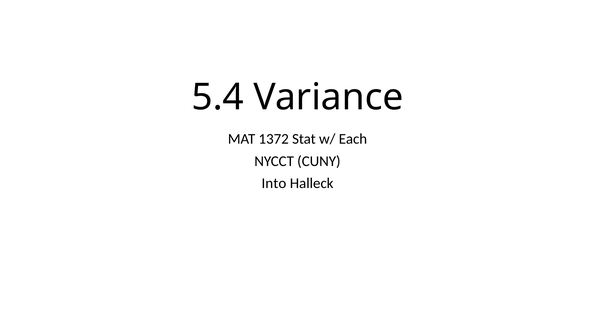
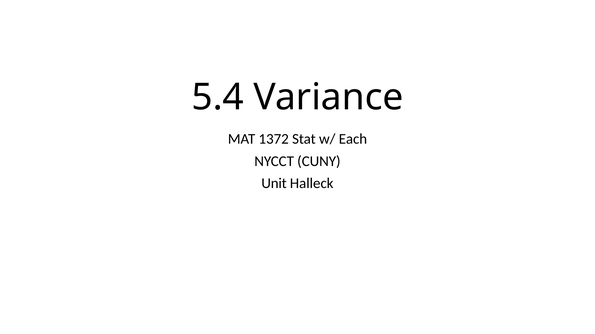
Into: Into -> Unit
